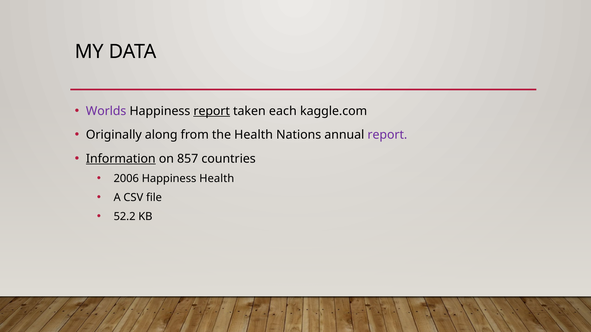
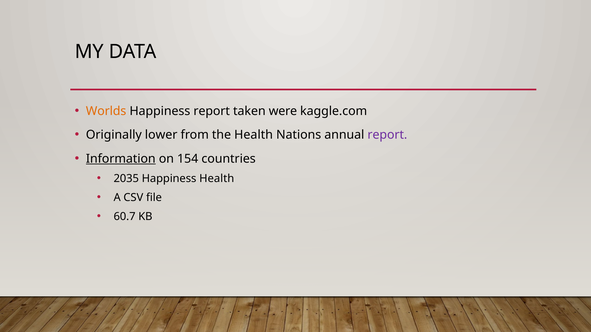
Worlds colour: purple -> orange
report at (212, 111) underline: present -> none
each: each -> were
along: along -> lower
857: 857 -> 154
2006: 2006 -> 2035
52.2: 52.2 -> 60.7
